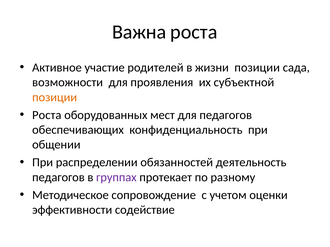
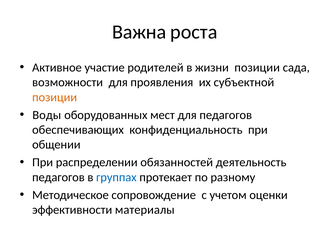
Роста at (47, 115): Роста -> Воды
группах colour: purple -> blue
содействие: содействие -> материалы
